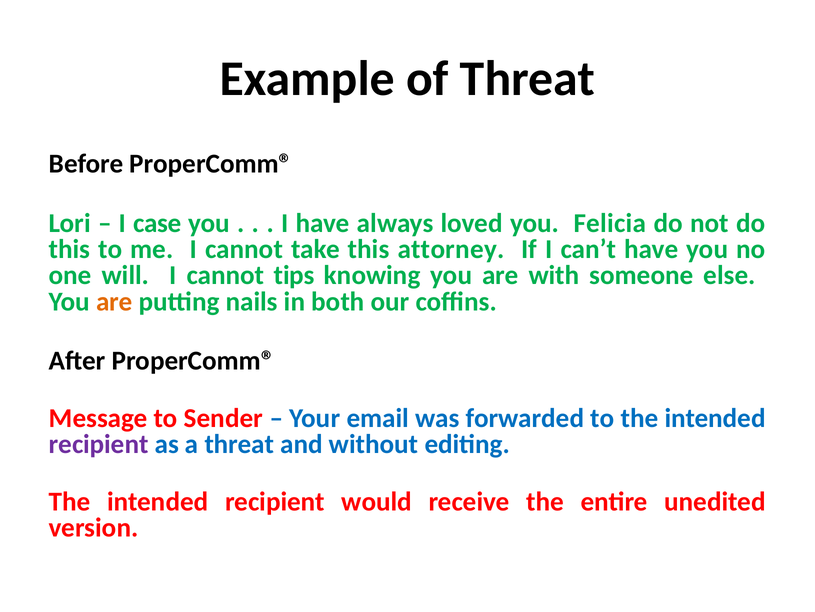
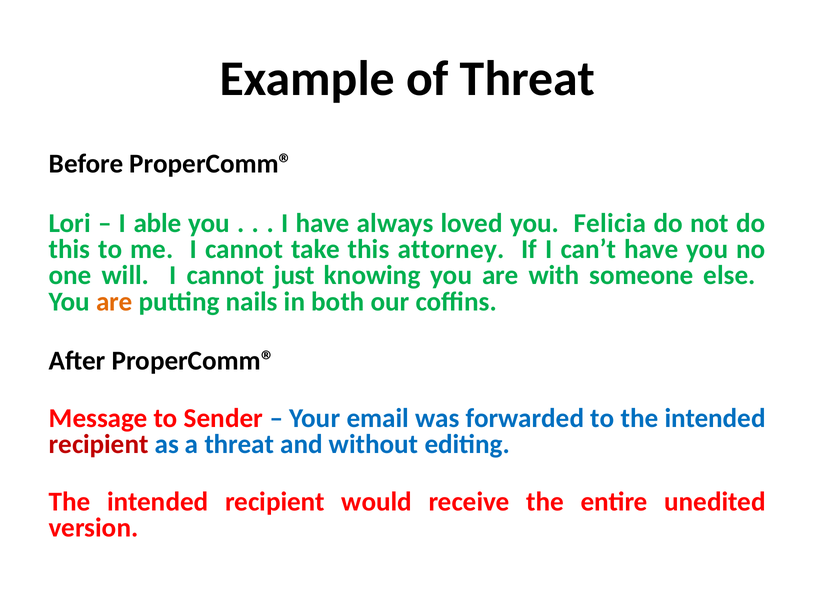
case: case -> able
tips: tips -> just
recipient at (99, 444) colour: purple -> red
